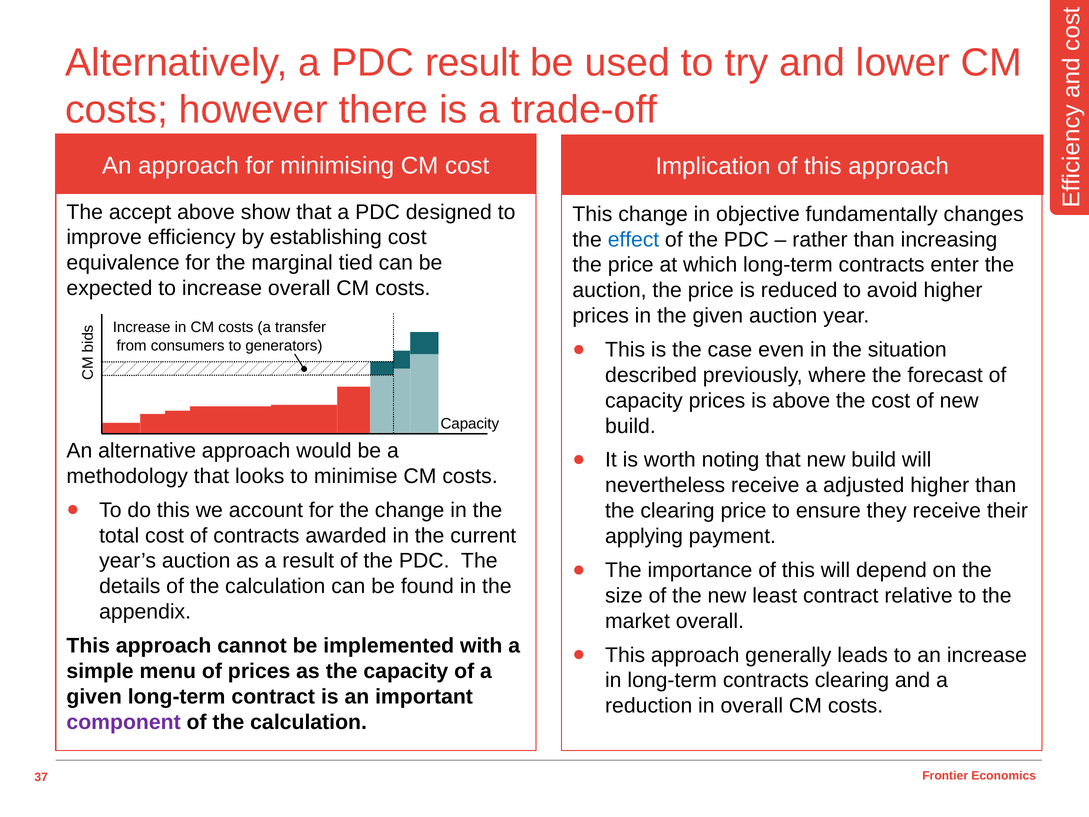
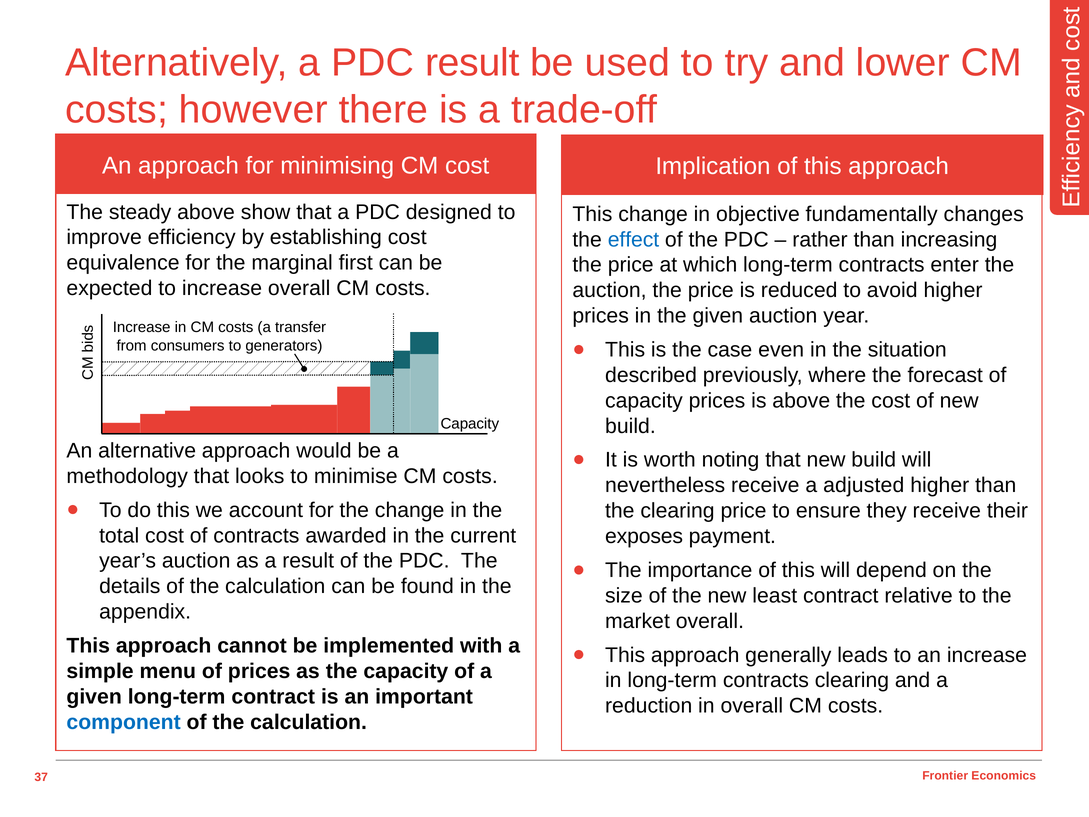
accept: accept -> steady
tied: tied -> first
applying: applying -> exposes
component colour: purple -> blue
